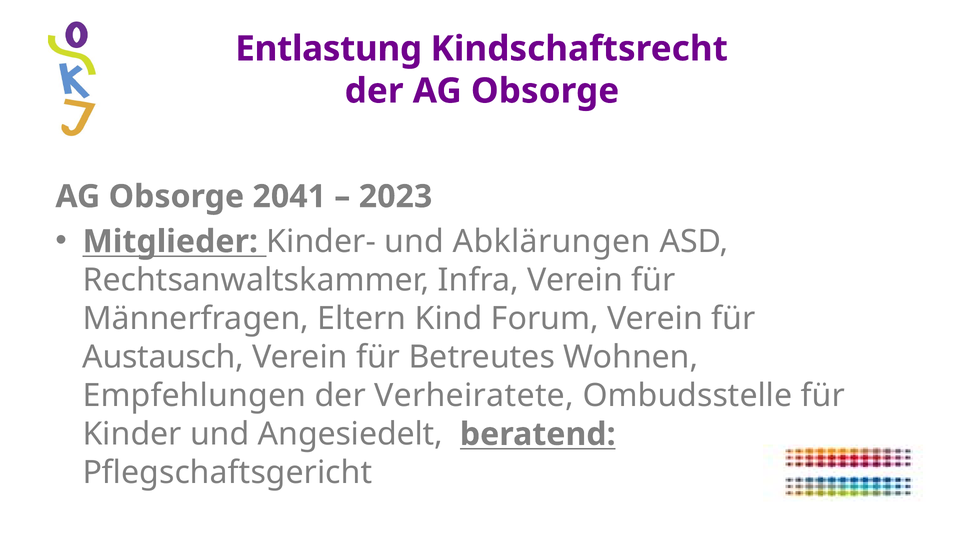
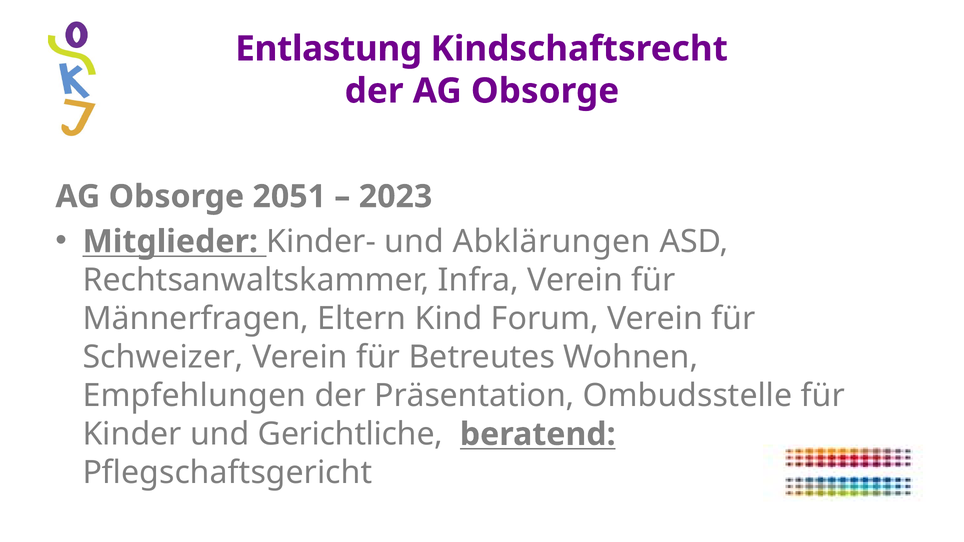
2041: 2041 -> 2051
Austausch: Austausch -> Schweizer
Verheiratete: Verheiratete -> Präsentation
Angesiedelt: Angesiedelt -> Gerichtliche
